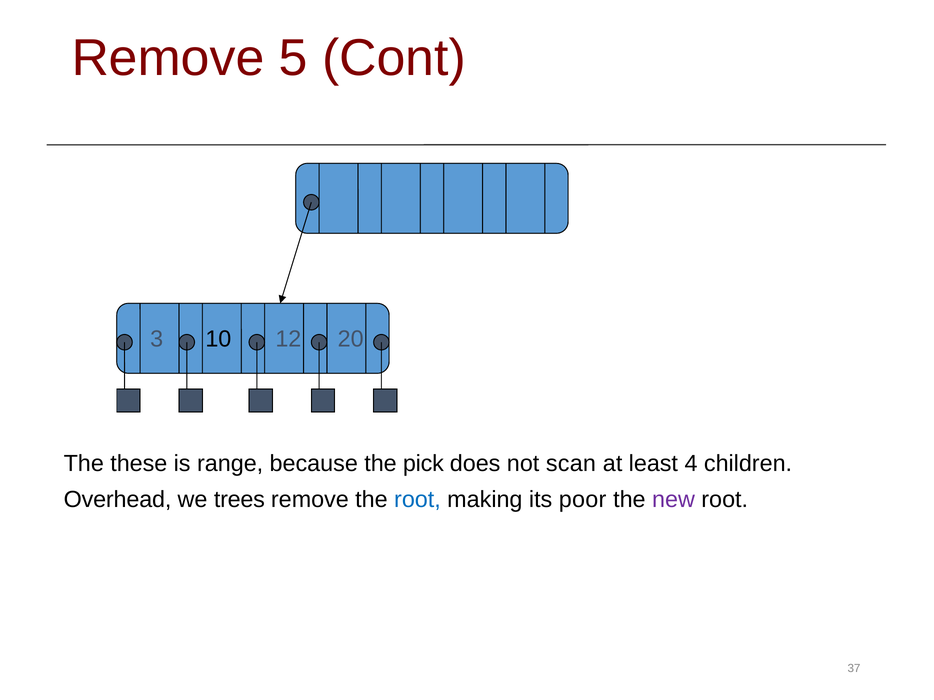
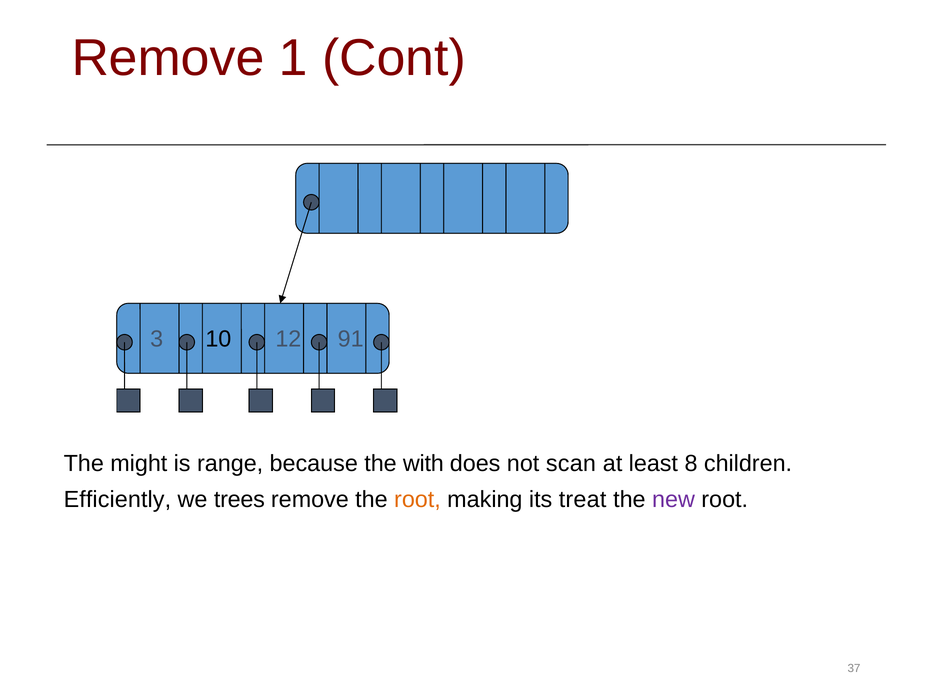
5: 5 -> 1
20: 20 -> 91
these: these -> might
pick: pick -> with
4: 4 -> 8
Overhead: Overhead -> Efficiently
root at (417, 500) colour: blue -> orange
poor: poor -> treat
